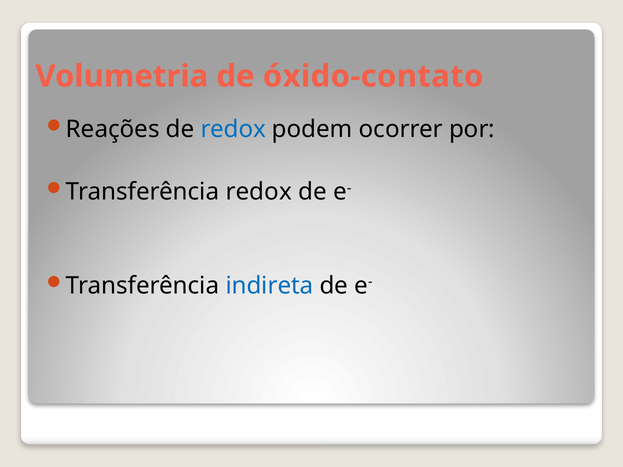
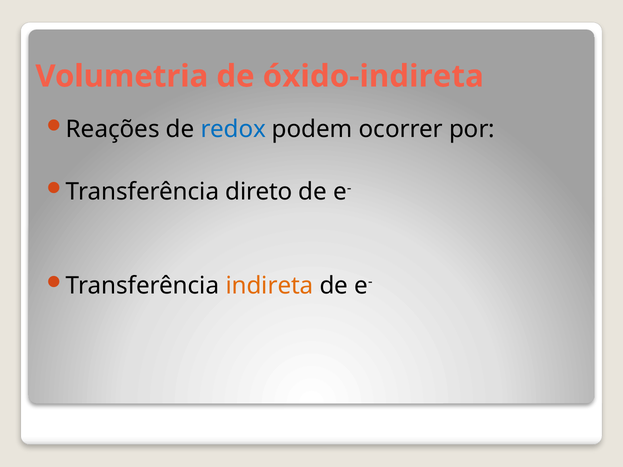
óxido-contato: óxido-contato -> óxido-indireta
Transferência redox: redox -> direto
indireta colour: blue -> orange
